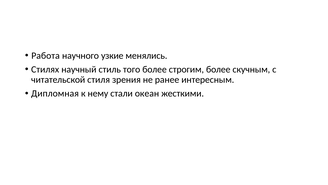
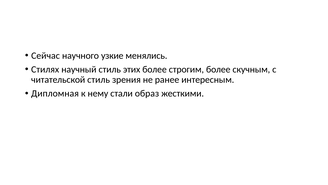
Работа: Работа -> Сейчас
того: того -> этих
читательской стиля: стиля -> стиль
океан: океан -> образ
